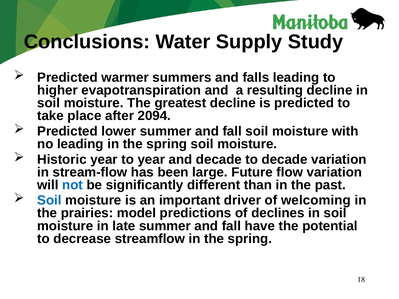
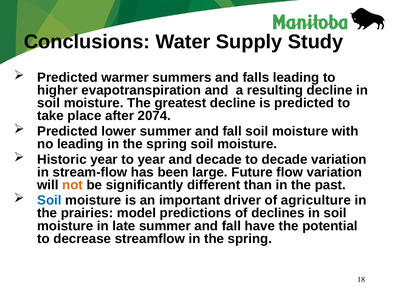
2094: 2094 -> 2074
not colour: blue -> orange
welcoming: welcoming -> agriculture
